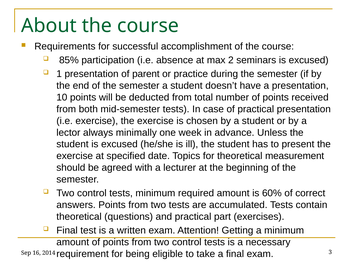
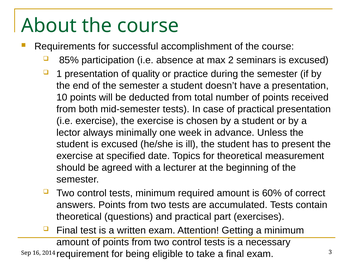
parent: parent -> quality
